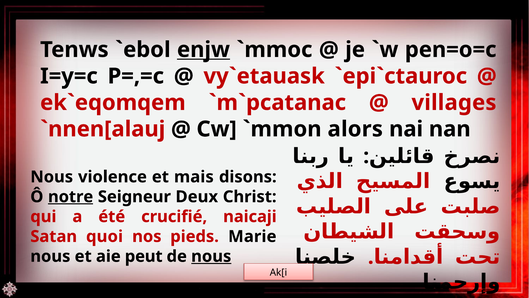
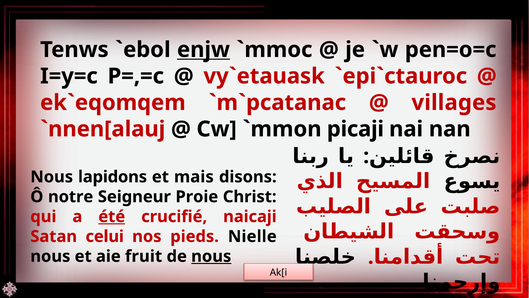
alors: alors -> picaji
violence: violence -> lapidons
notre underline: present -> none
Deux: Deux -> Proie
été underline: none -> present
quoi: quoi -> celui
Marie: Marie -> Nielle
peut: peut -> fruit
